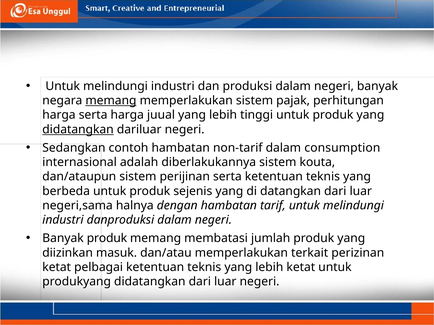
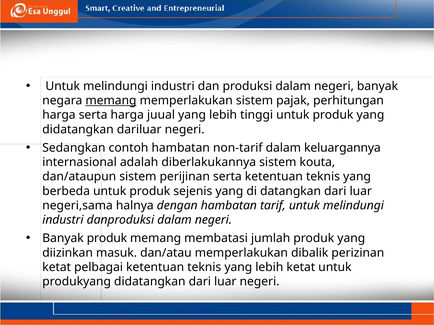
didatangkan at (78, 130) underline: present -> none
consumption: consumption -> keluargannya
terkait: terkait -> dibalik
